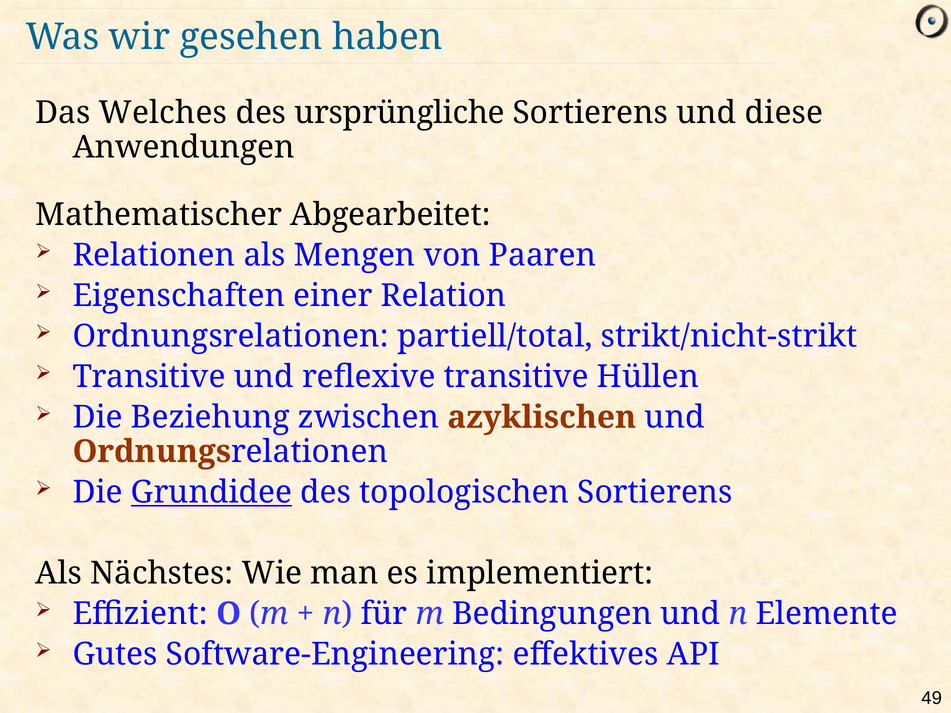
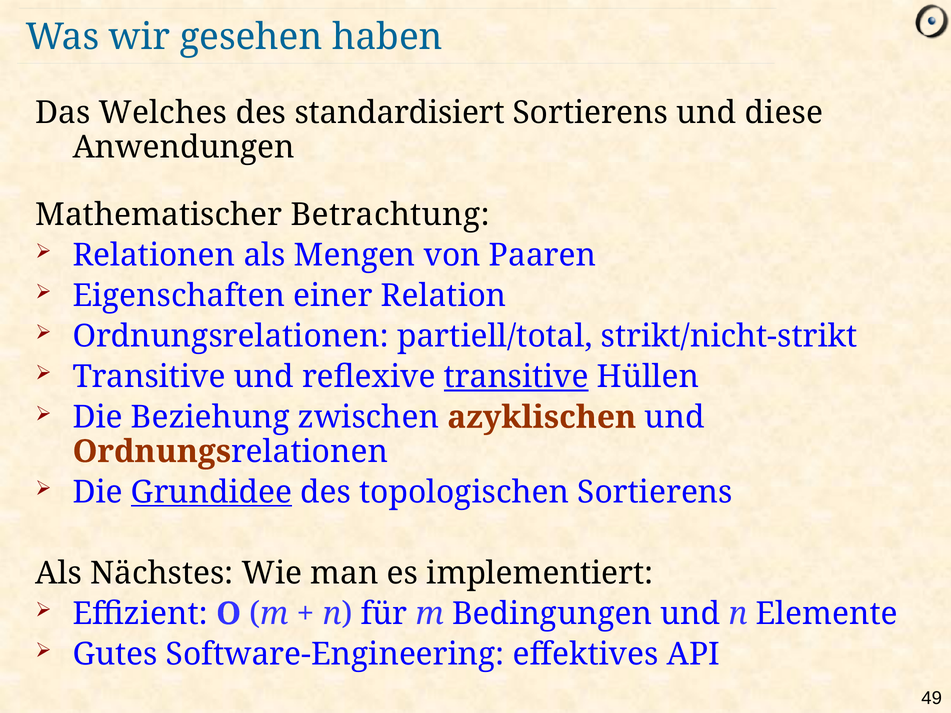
ursprüngliche: ursprüngliche -> standardisiert
Abgearbeitet: Abgearbeitet -> Betrachtung
transitive at (516, 377) underline: none -> present
